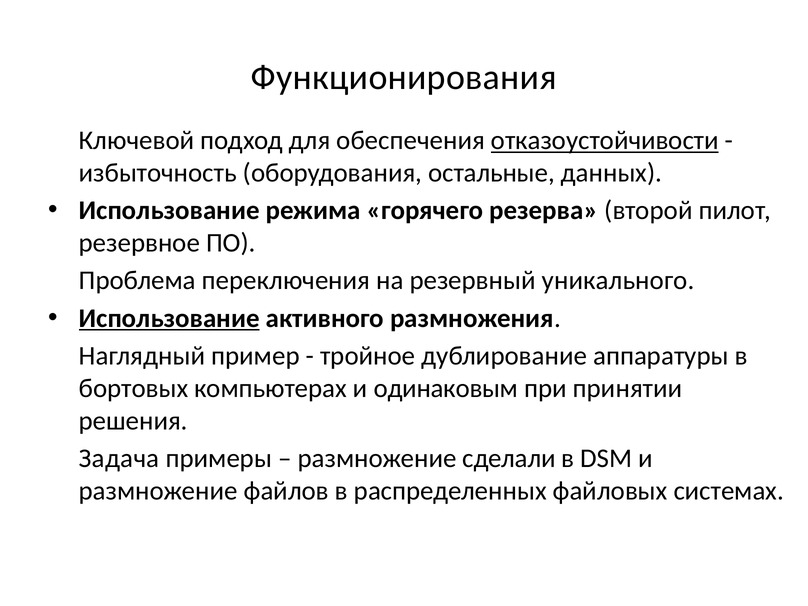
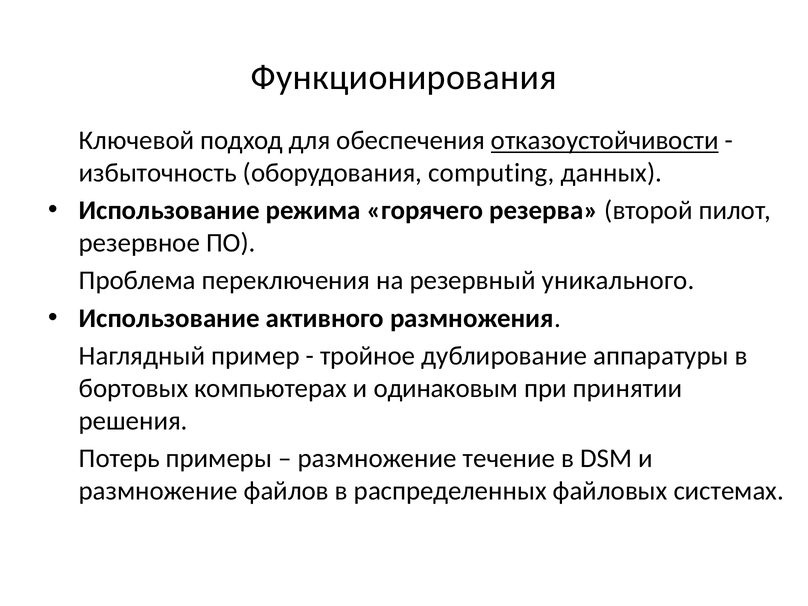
остальные: остальные -> computing
Использование at (169, 318) underline: present -> none
Задача: Задача -> Потерь
сделали: сделали -> течение
